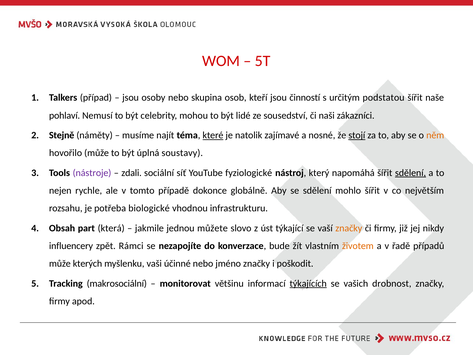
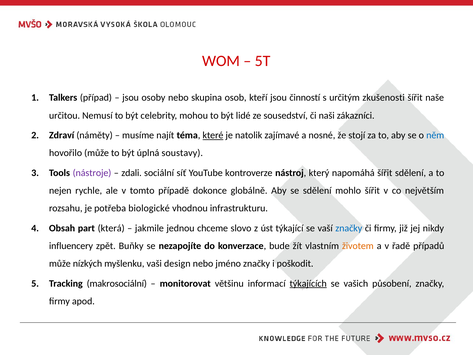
podstatou: podstatou -> zkušenosti
pohlaví: pohlaví -> určitou
Stejně: Stejně -> Zdraví
stojí underline: present -> none
něm colour: orange -> blue
fyziologické: fyziologické -> kontroverze
sdělení at (410, 173) underline: present -> none
můžete: můžete -> chceme
značky at (349, 228) colour: orange -> blue
Rámci: Rámci -> Buňky
kterých: kterých -> nízkých
účinné: účinné -> design
drobnost: drobnost -> působení
